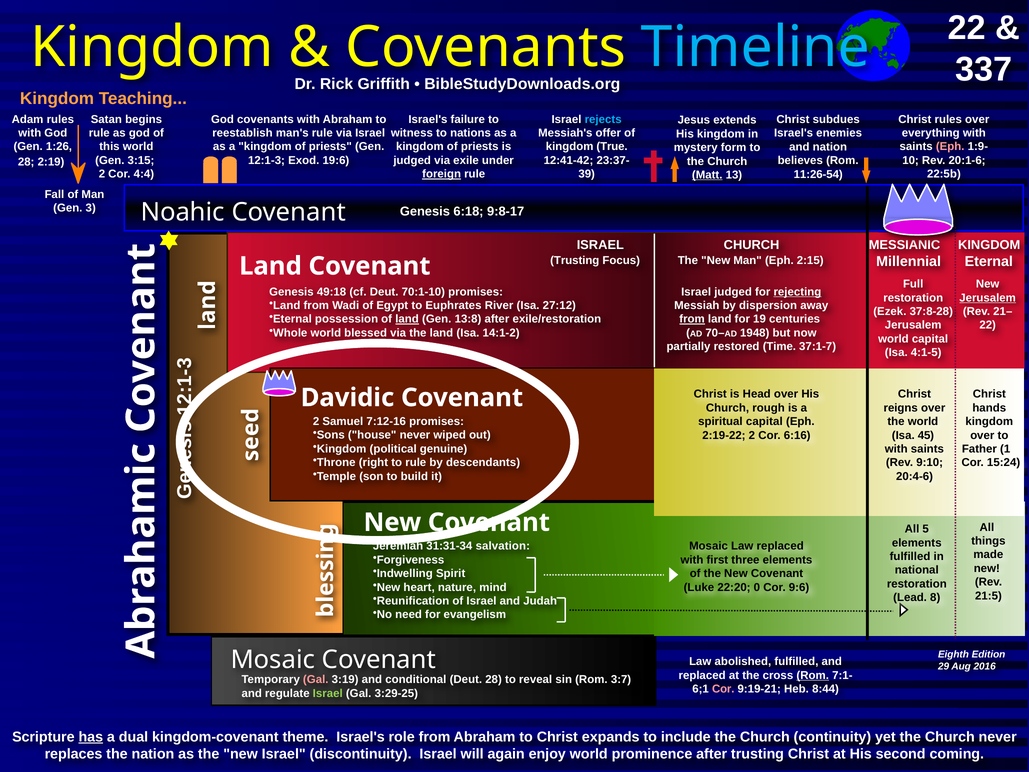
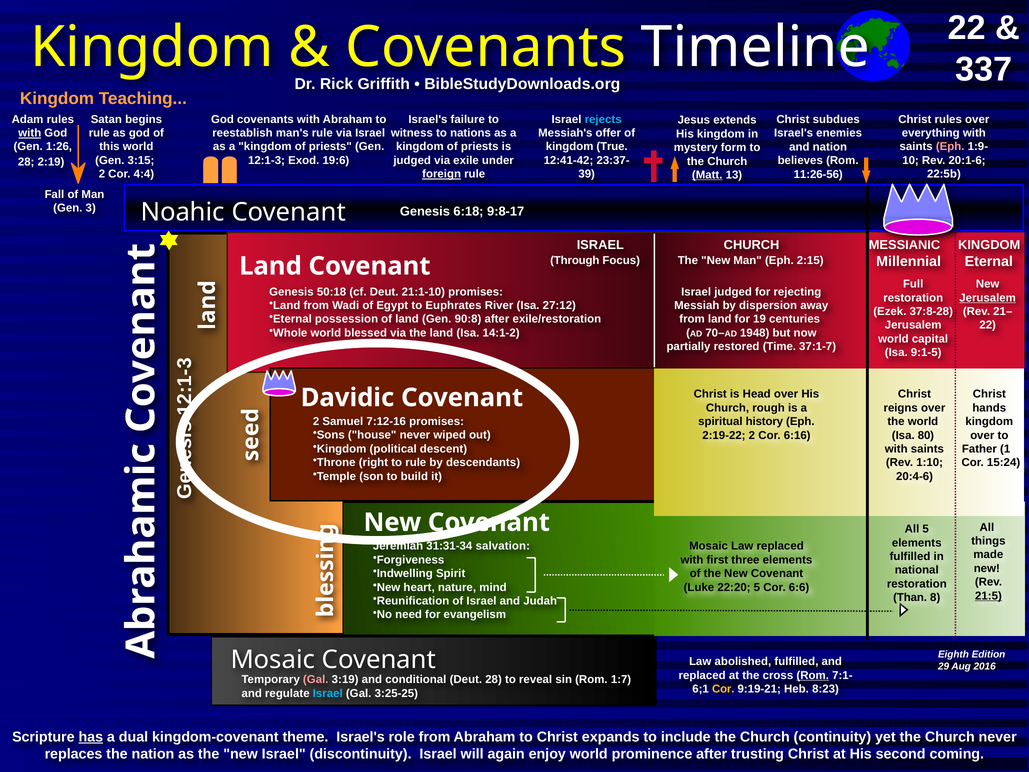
Timeline colour: light blue -> white
with at (30, 133) underline: none -> present
11:26-54: 11:26-54 -> 11:26-56
Trusting at (575, 260): Trusting -> Through
49:18: 49:18 -> 50:18
70:1-10: 70:1-10 -> 21:1-10
rejecting underline: present -> none
land at (407, 319) underline: present -> none
13:8: 13:8 -> 90:8
from at (692, 319) underline: present -> none
4:1-5: 4:1-5 -> 9:1-5
spiritual capital: capital -> history
45: 45 -> 80
genuine: genuine -> descent
9:10: 9:10 -> 1:10
22:20 0: 0 -> 5
9:6: 9:6 -> 6:6
21:5 underline: none -> present
Lead: Lead -> Than
3:7: 3:7 -> 1:7
Cor at (723, 689) colour: pink -> yellow
8:44: 8:44 -> 8:23
Israel at (328, 693) colour: light green -> light blue
3:29-25: 3:29-25 -> 3:25-25
